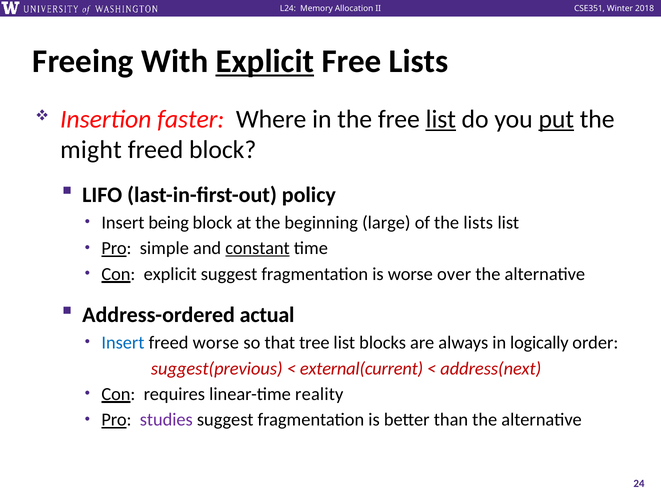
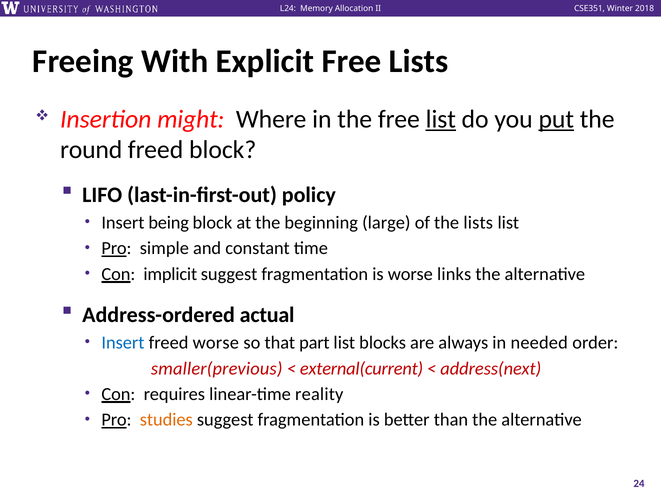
Explicit at (265, 61) underline: present -> none
faster: faster -> might
might: might -> round
constant underline: present -> none
Con explicit: explicit -> implicit
over: over -> links
tree: tree -> part
logically: logically -> needed
suggest(previous: suggest(previous -> smaller(previous
studies colour: purple -> orange
